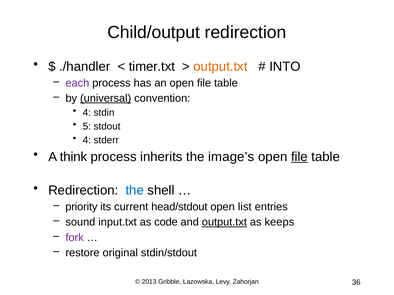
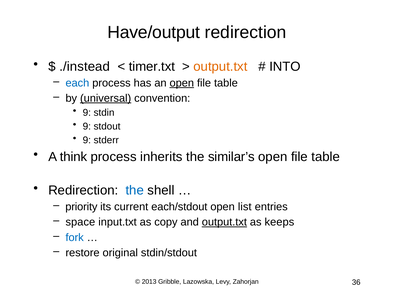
Child/output: Child/output -> Have/output
./handler: ./handler -> ./instead
each colour: purple -> blue
open at (182, 83) underline: none -> present
4 at (87, 113): 4 -> 9
5 at (87, 127): 5 -> 9
4 at (87, 140): 4 -> 9
image’s: image’s -> similar’s
file at (299, 157) underline: present -> none
head/stdout: head/stdout -> each/stdout
sound: sound -> space
code: code -> copy
fork colour: purple -> blue
